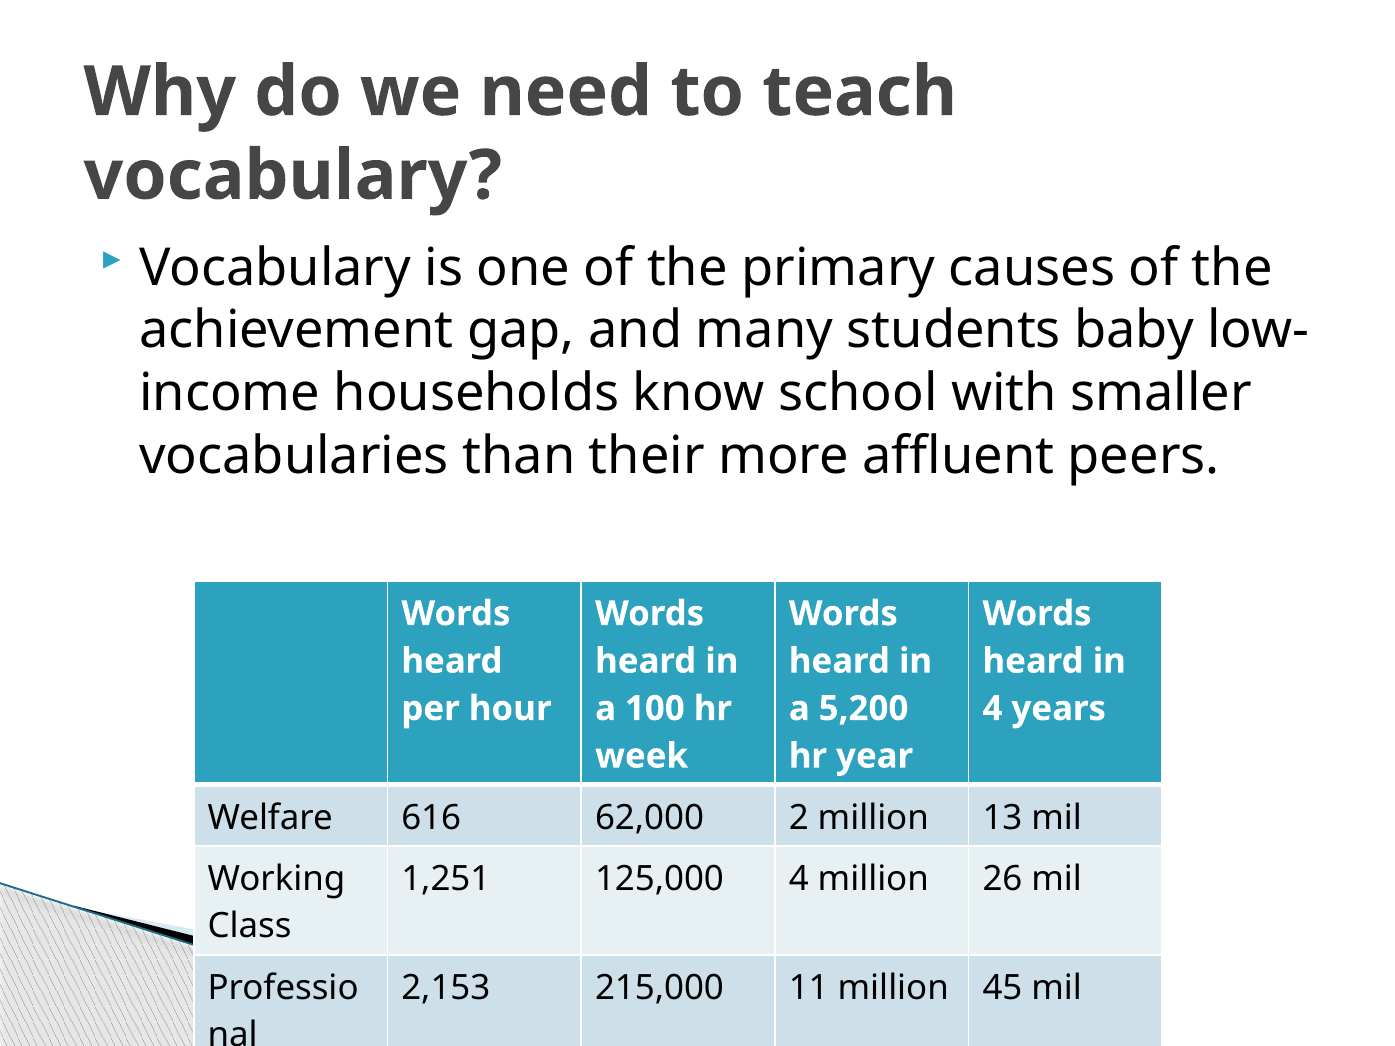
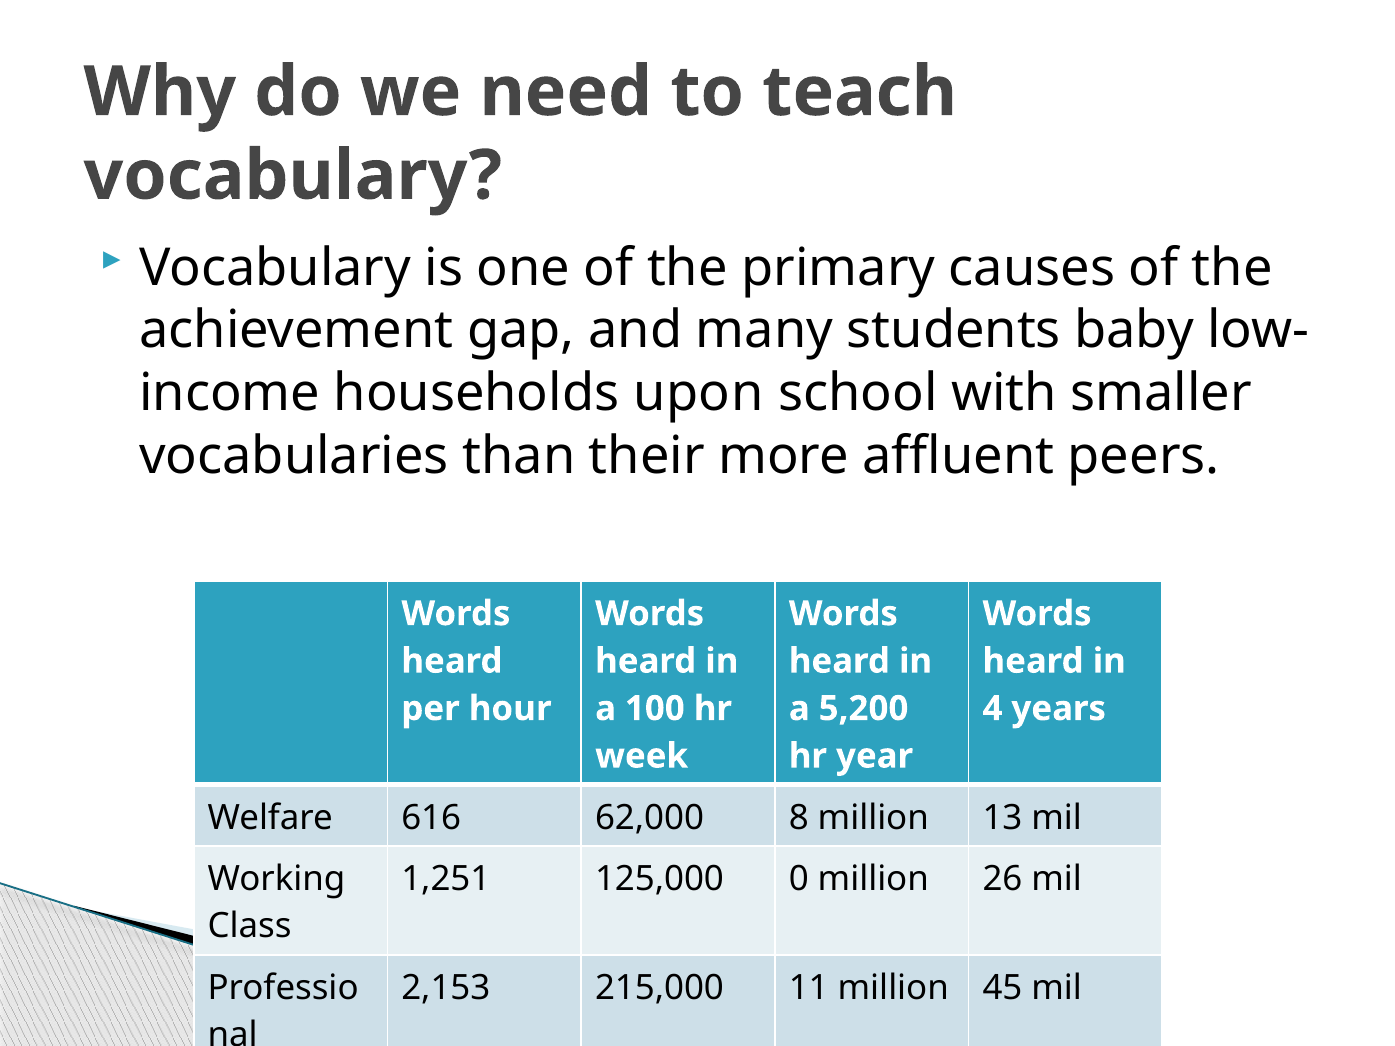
know: know -> upon
2: 2 -> 8
125,000 4: 4 -> 0
